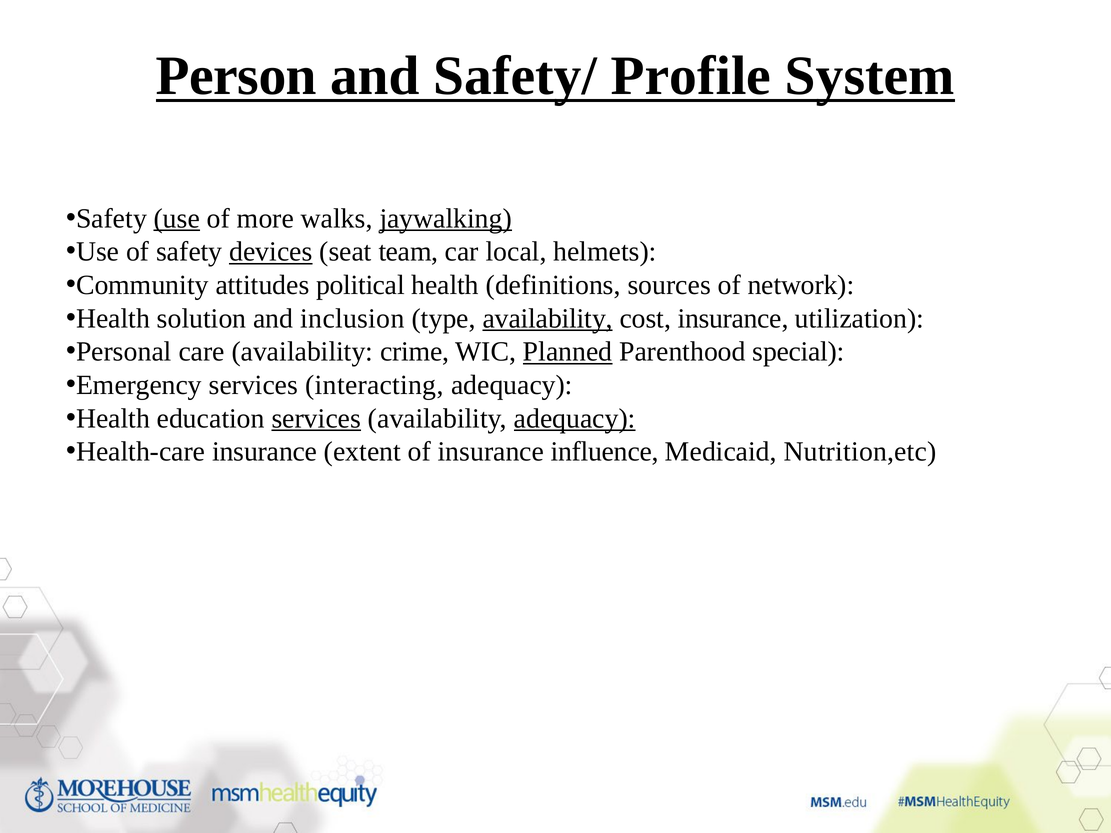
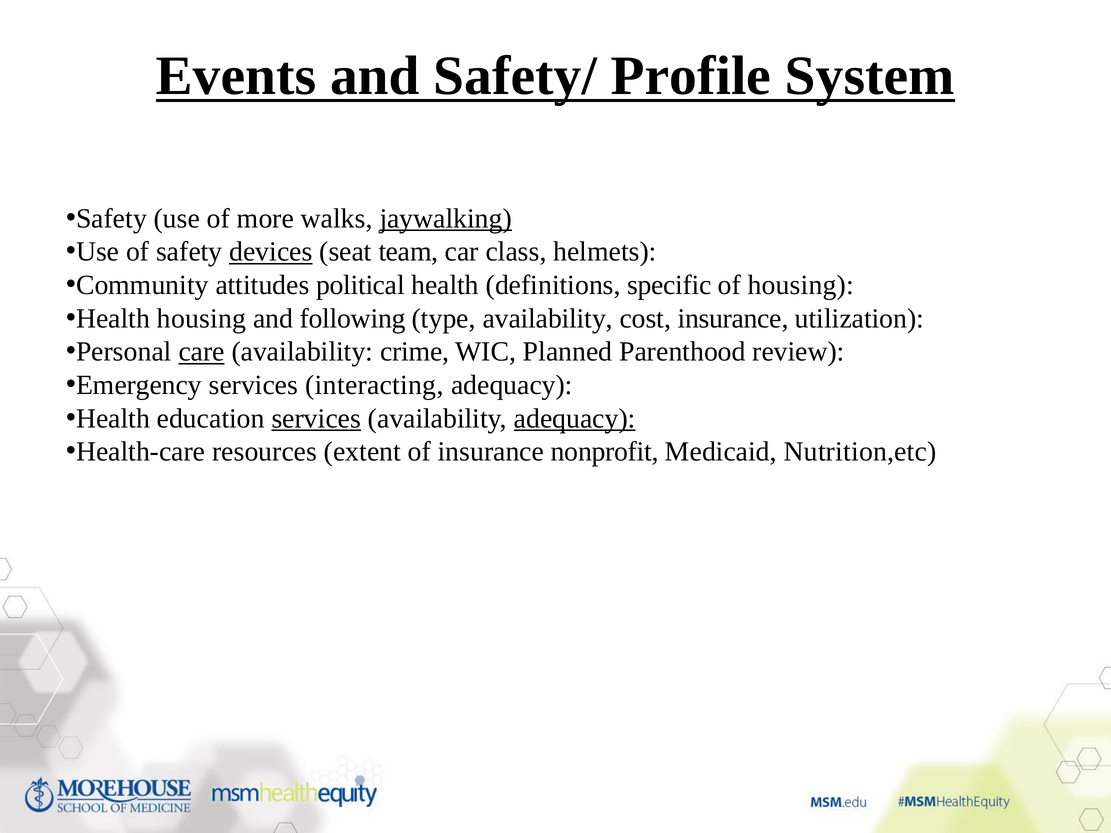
Person: Person -> Events
use at (177, 219) underline: present -> none
local: local -> class
sources: sources -> specific
of network: network -> housing
Health solution: solution -> housing
inclusion: inclusion -> following
availability at (548, 318) underline: present -> none
care underline: none -> present
Planned underline: present -> none
special: special -> review
Health-care insurance: insurance -> resources
influence: influence -> nonprofit
